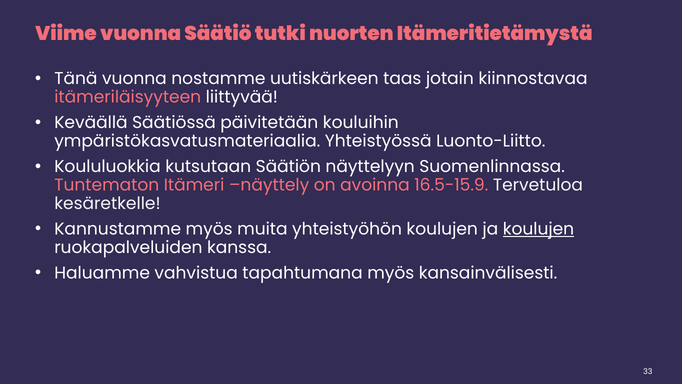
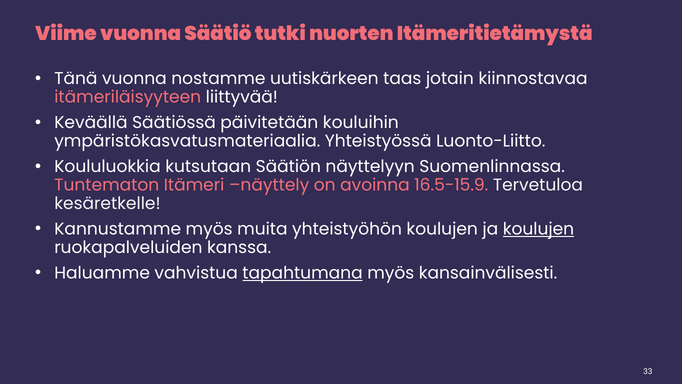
tapahtumana underline: none -> present
